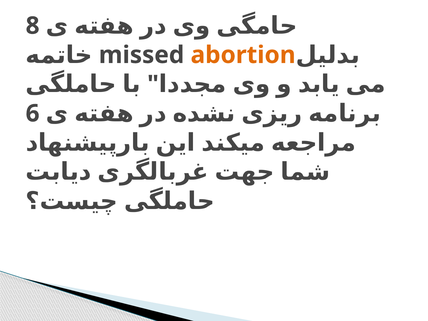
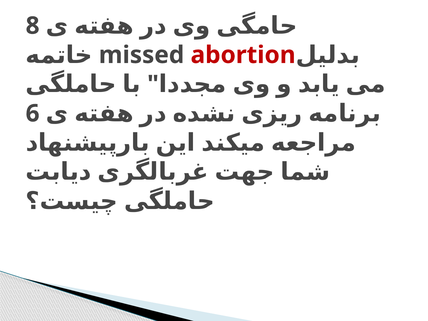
abortion colour: orange -> red
